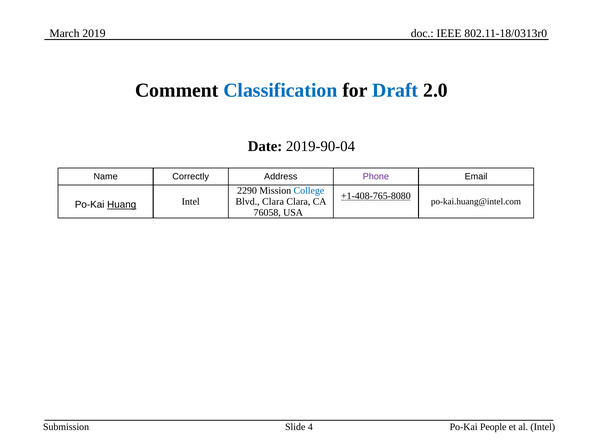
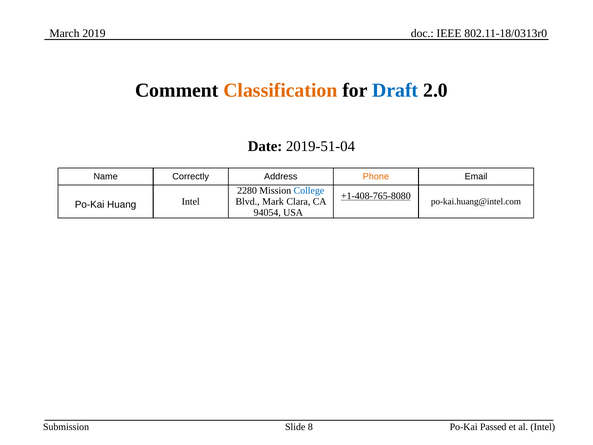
Classification colour: blue -> orange
2019-90-04: 2019-90-04 -> 2019-51-04
Phone colour: purple -> orange
2290: 2290 -> 2280
Blvd Clara: Clara -> Mark
Huang underline: present -> none
76058: 76058 -> 94054
4: 4 -> 8
People: People -> Passed
